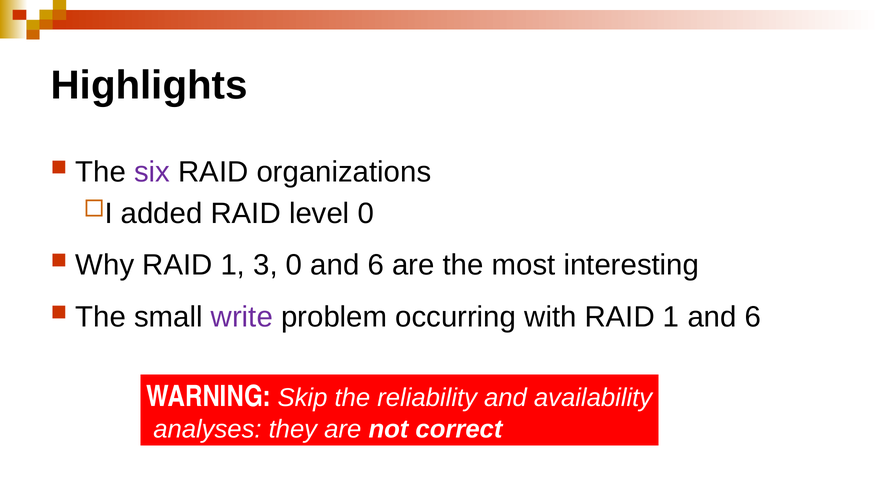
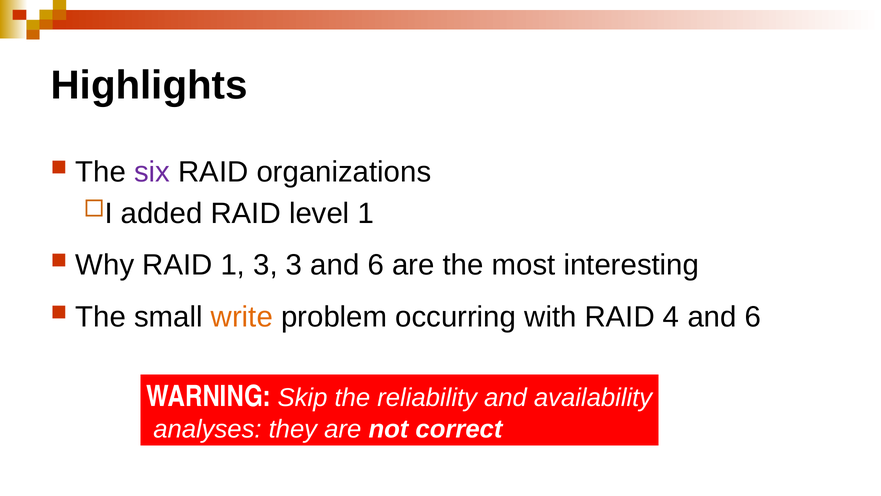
level 0: 0 -> 1
3 0: 0 -> 3
write colour: purple -> orange
with RAID 1: 1 -> 4
